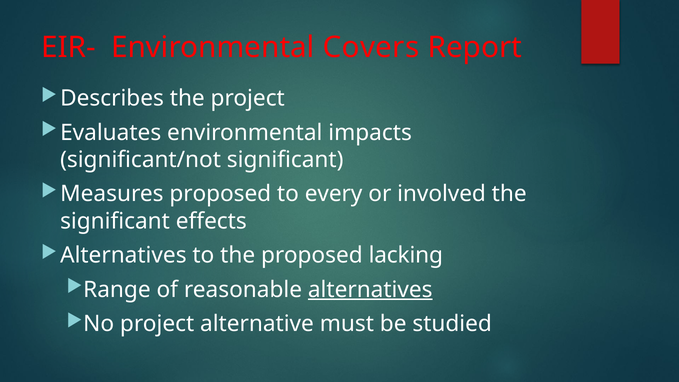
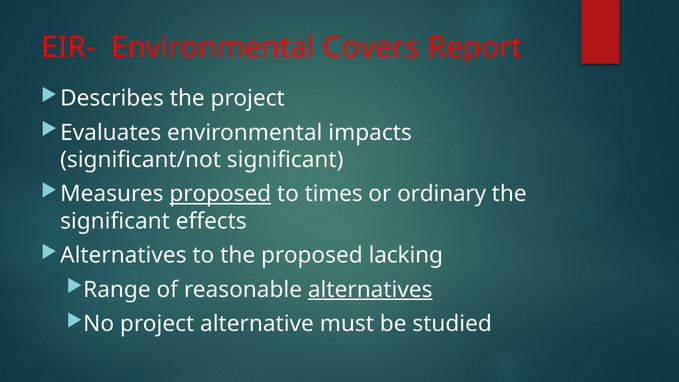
proposed at (220, 194) underline: none -> present
every: every -> times
involved: involved -> ordinary
